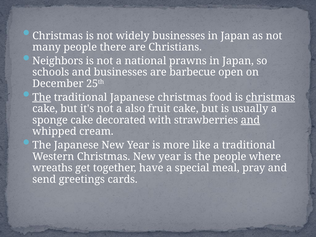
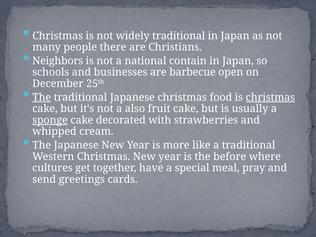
widely businesses: businesses -> traditional
prawns: prawns -> contain
sponge underline: none -> present
and at (250, 120) underline: present -> none
the people: people -> before
wreaths: wreaths -> cultures
